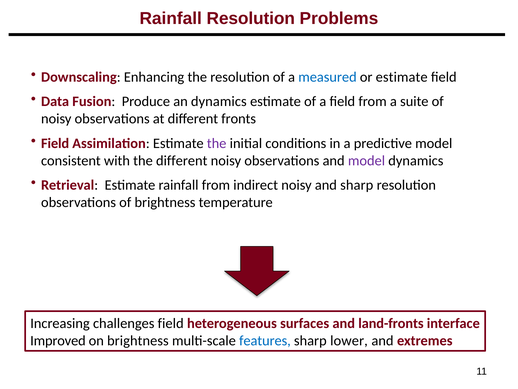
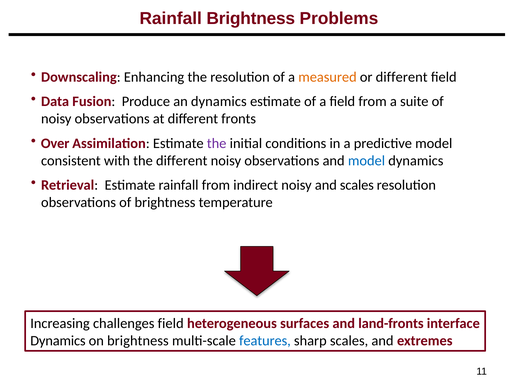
Rainfall Resolution: Resolution -> Brightness
measured colour: blue -> orange
or estimate: estimate -> different
Field at (55, 143): Field -> Over
model at (366, 160) colour: purple -> blue
and sharp: sharp -> scales
Improved at (58, 340): Improved -> Dynamics
sharp lower: lower -> scales
